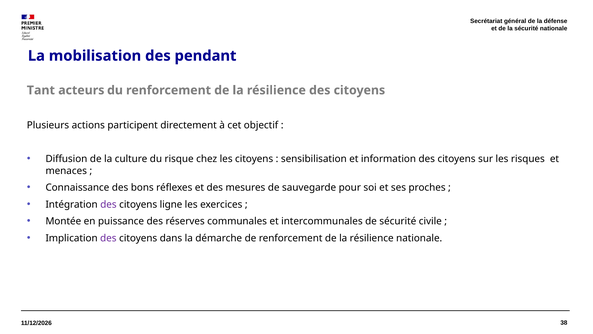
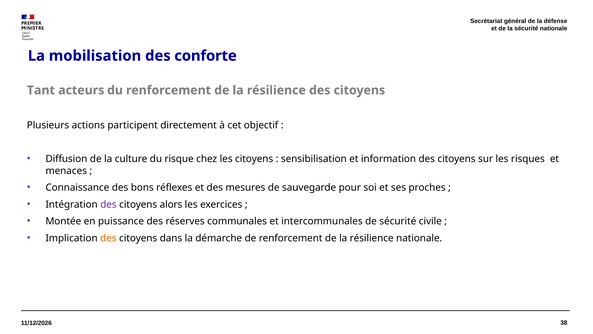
pendant: pendant -> conforte
ligne: ligne -> alors
des at (108, 238) colour: purple -> orange
